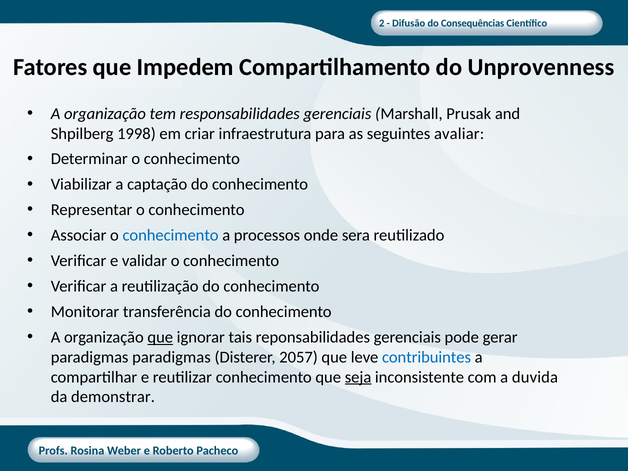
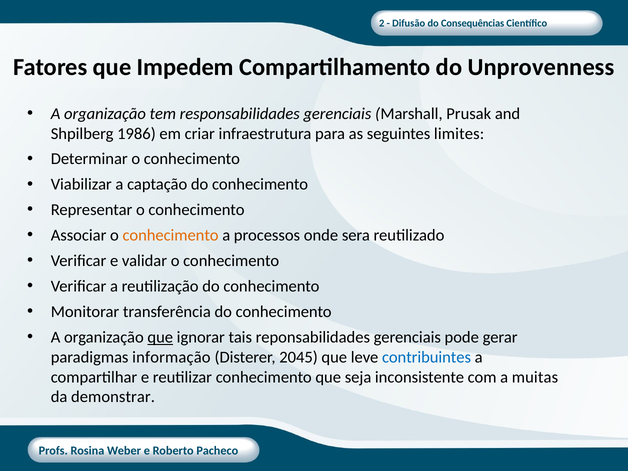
1998: 1998 -> 1986
avaliar: avaliar -> limites
conhecimento at (171, 235) colour: blue -> orange
paradigmas paradigmas: paradigmas -> informação
2057: 2057 -> 2045
seja underline: present -> none
duvida: duvida -> muitas
